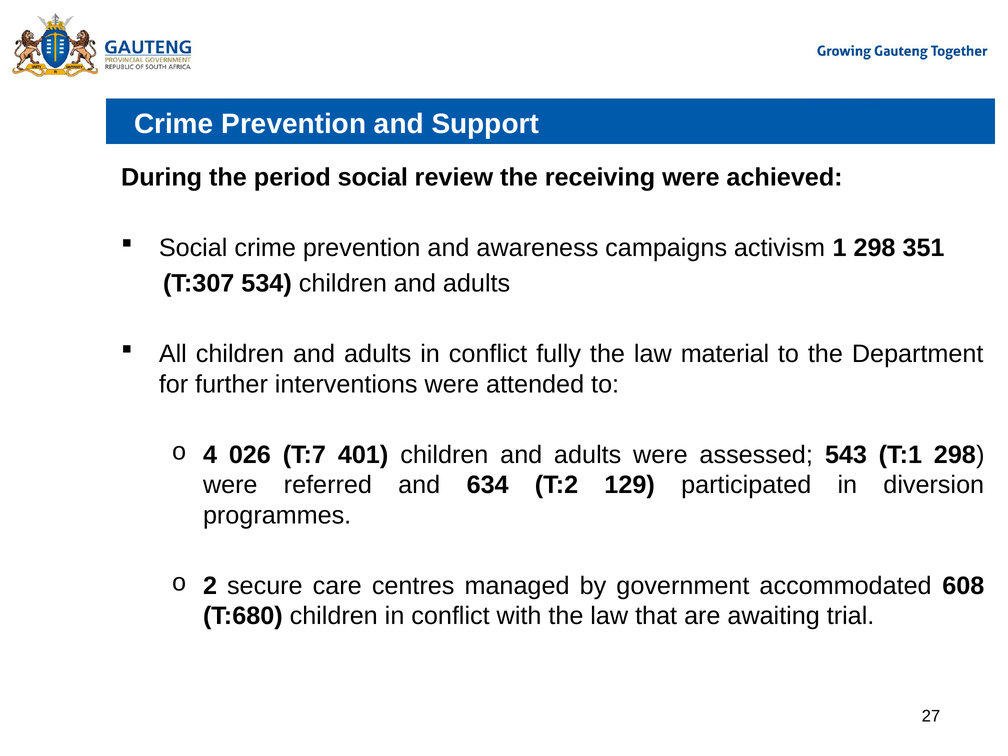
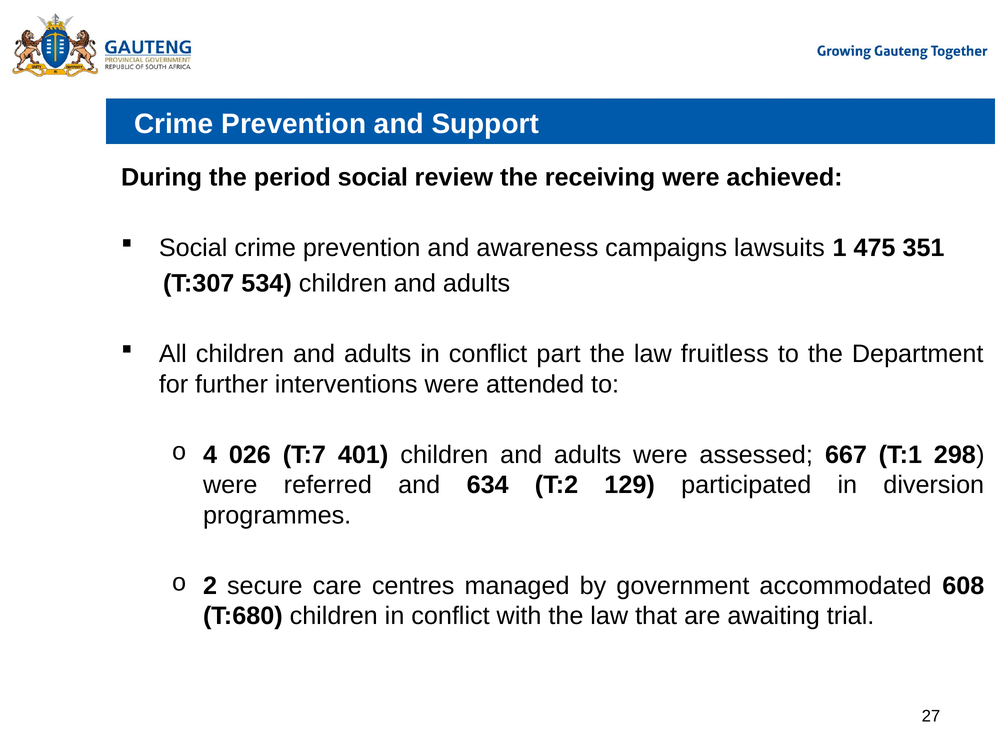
activism: activism -> lawsuits
1 298: 298 -> 475
fully: fully -> part
material: material -> fruitless
543: 543 -> 667
